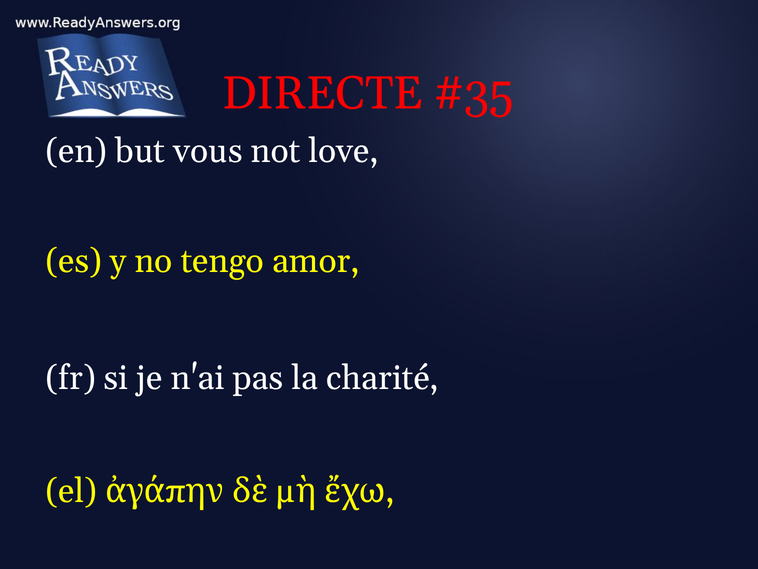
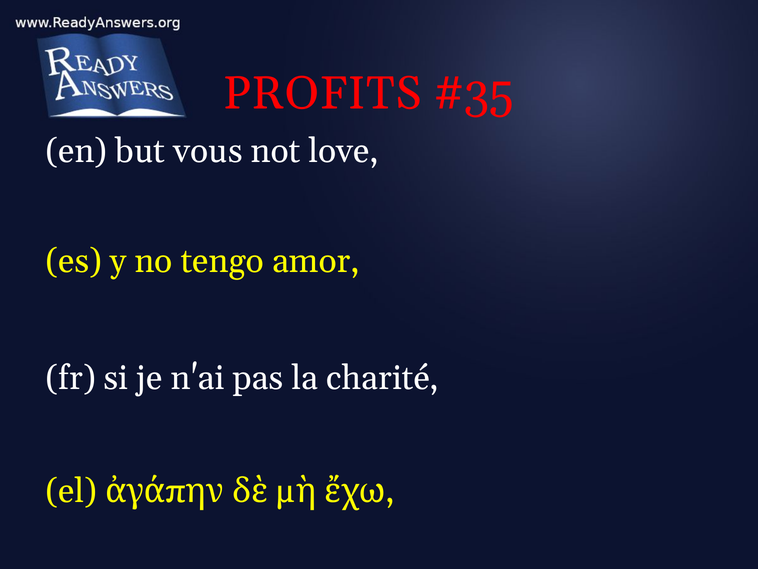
DIRECTE: DIRECTE -> PROFITS
